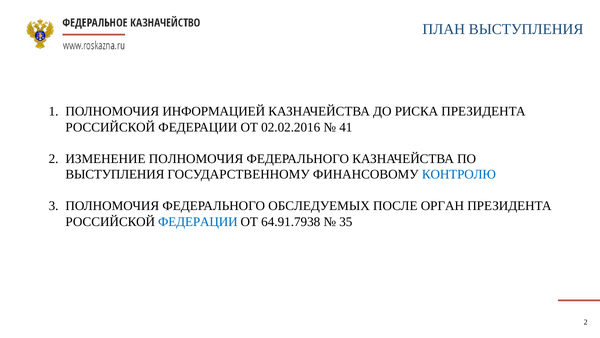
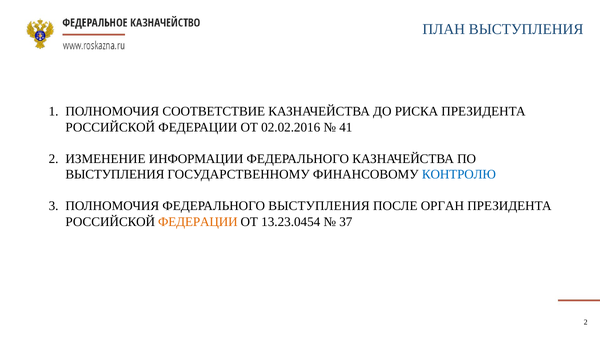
ИНФОРМАЦИЕЙ: ИНФОРМАЦИЕЙ -> СООТВЕТСТВИЕ
ИЗМЕНЕНИЕ ПОЛНОМОЧИЯ: ПОЛНОМОЧИЯ -> ИНФОРМАЦИИ
ФЕДЕРАЛЬНОГО ОБСЛЕДУЕМЫХ: ОБСЛЕДУЕМЫХ -> ВЫСТУПЛЕНИЯ
ФЕДЕРАЦИИ at (198, 221) colour: blue -> orange
64.91.7938: 64.91.7938 -> 13.23.0454
35: 35 -> 37
